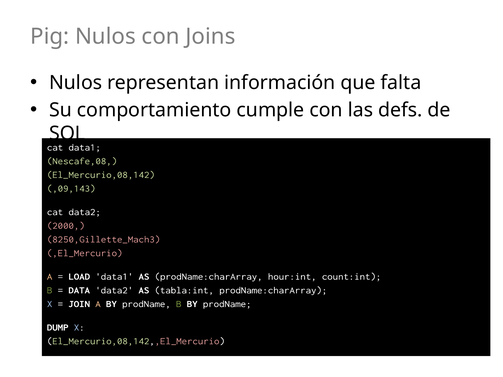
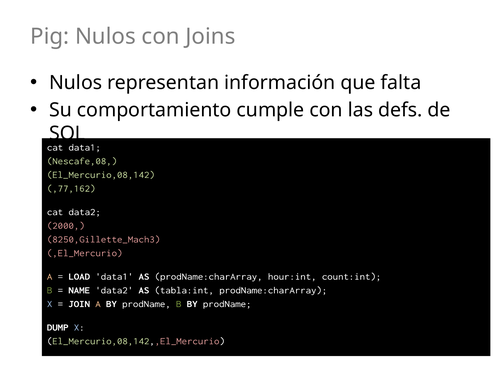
,09,143: ,09,143 -> ,77,162
DATA: DATA -> NAME
